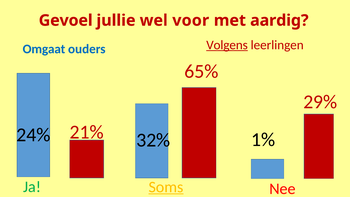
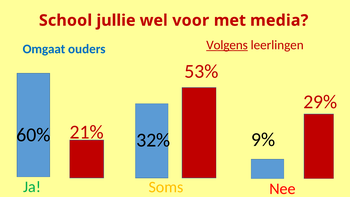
Gevoel: Gevoel -> School
aardig: aardig -> media
65%: 65% -> 53%
24%: 24% -> 60%
1%: 1% -> 9%
Soms underline: present -> none
